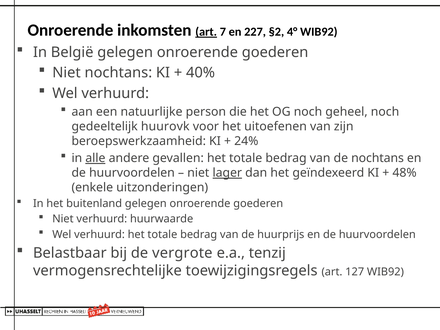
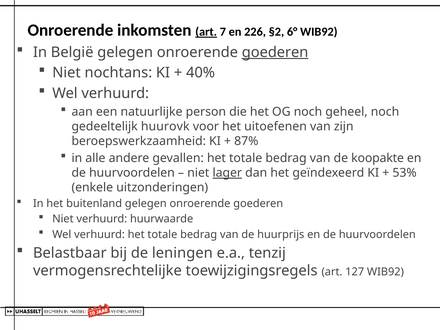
227: 227 -> 226
4°: 4° -> 6°
goederen at (275, 52) underline: none -> present
24%: 24% -> 87%
alle underline: present -> none
de nochtans: nochtans -> koopakte
48%: 48% -> 53%
vergrote: vergrote -> leningen
